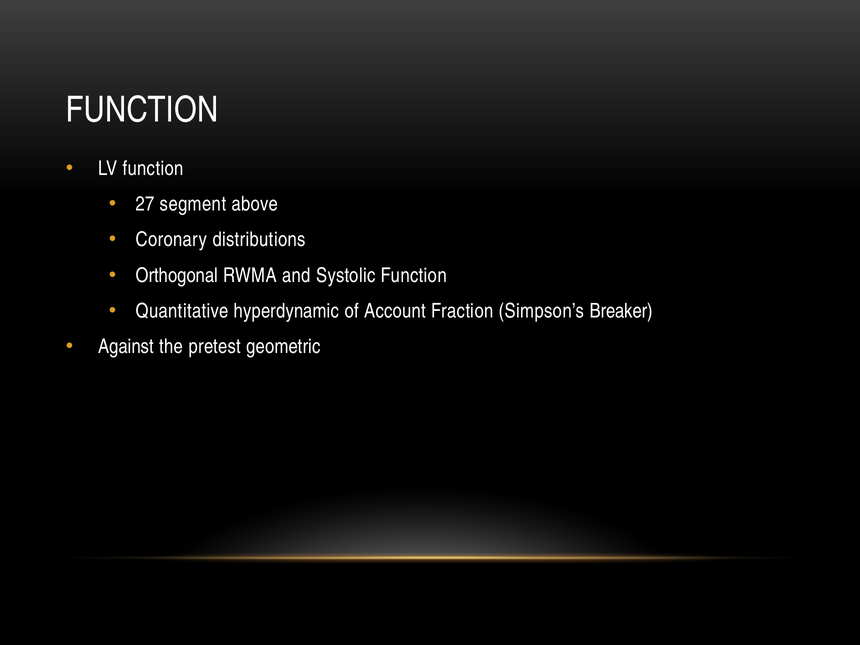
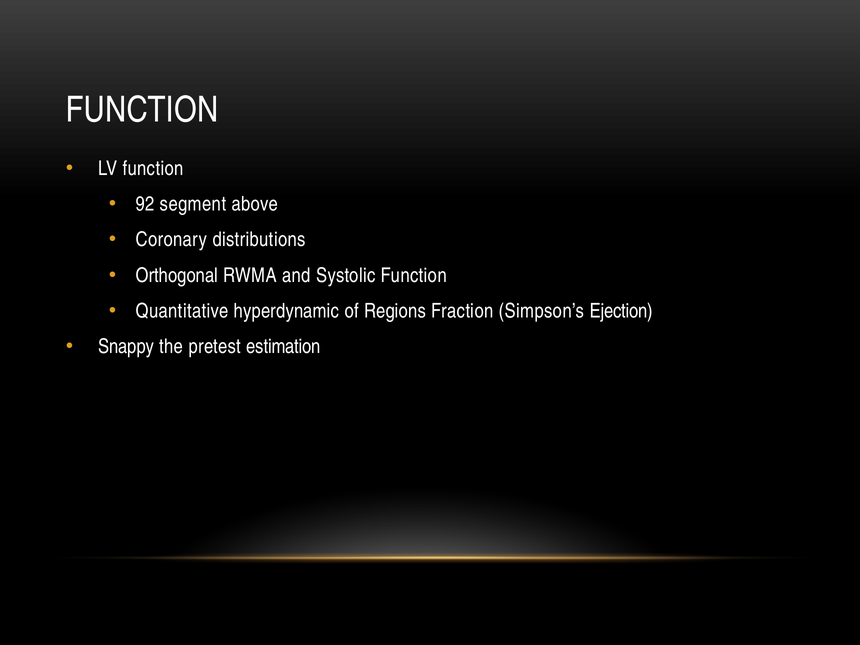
27: 27 -> 92
Account: Account -> Regions
Breaker: Breaker -> Ejection
Against: Against -> Snappy
geometric: geometric -> estimation
